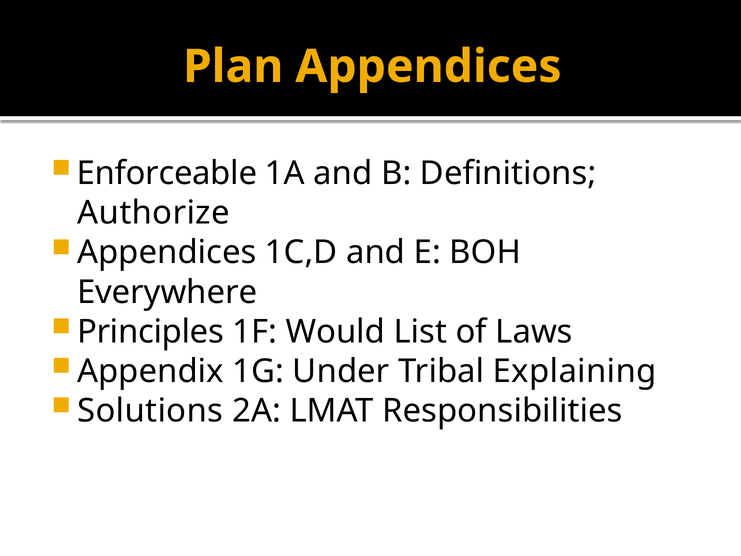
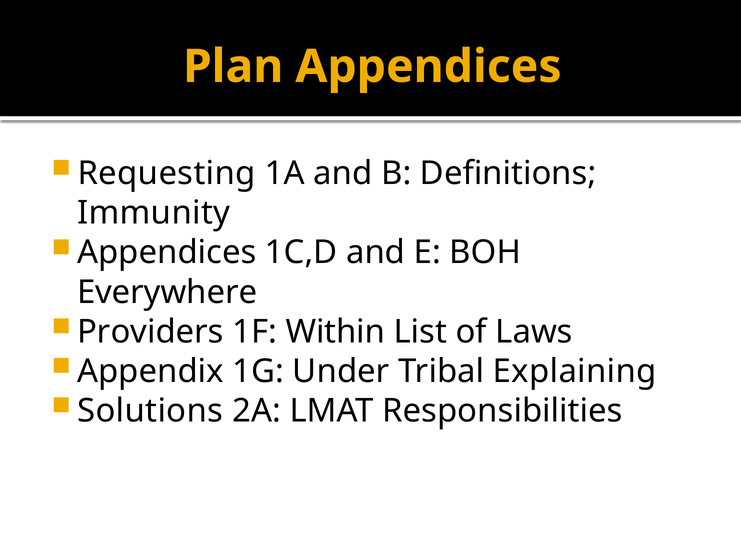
Enforceable: Enforceable -> Requesting
Authorize: Authorize -> Immunity
Principles: Principles -> Providers
Would: Would -> Within
